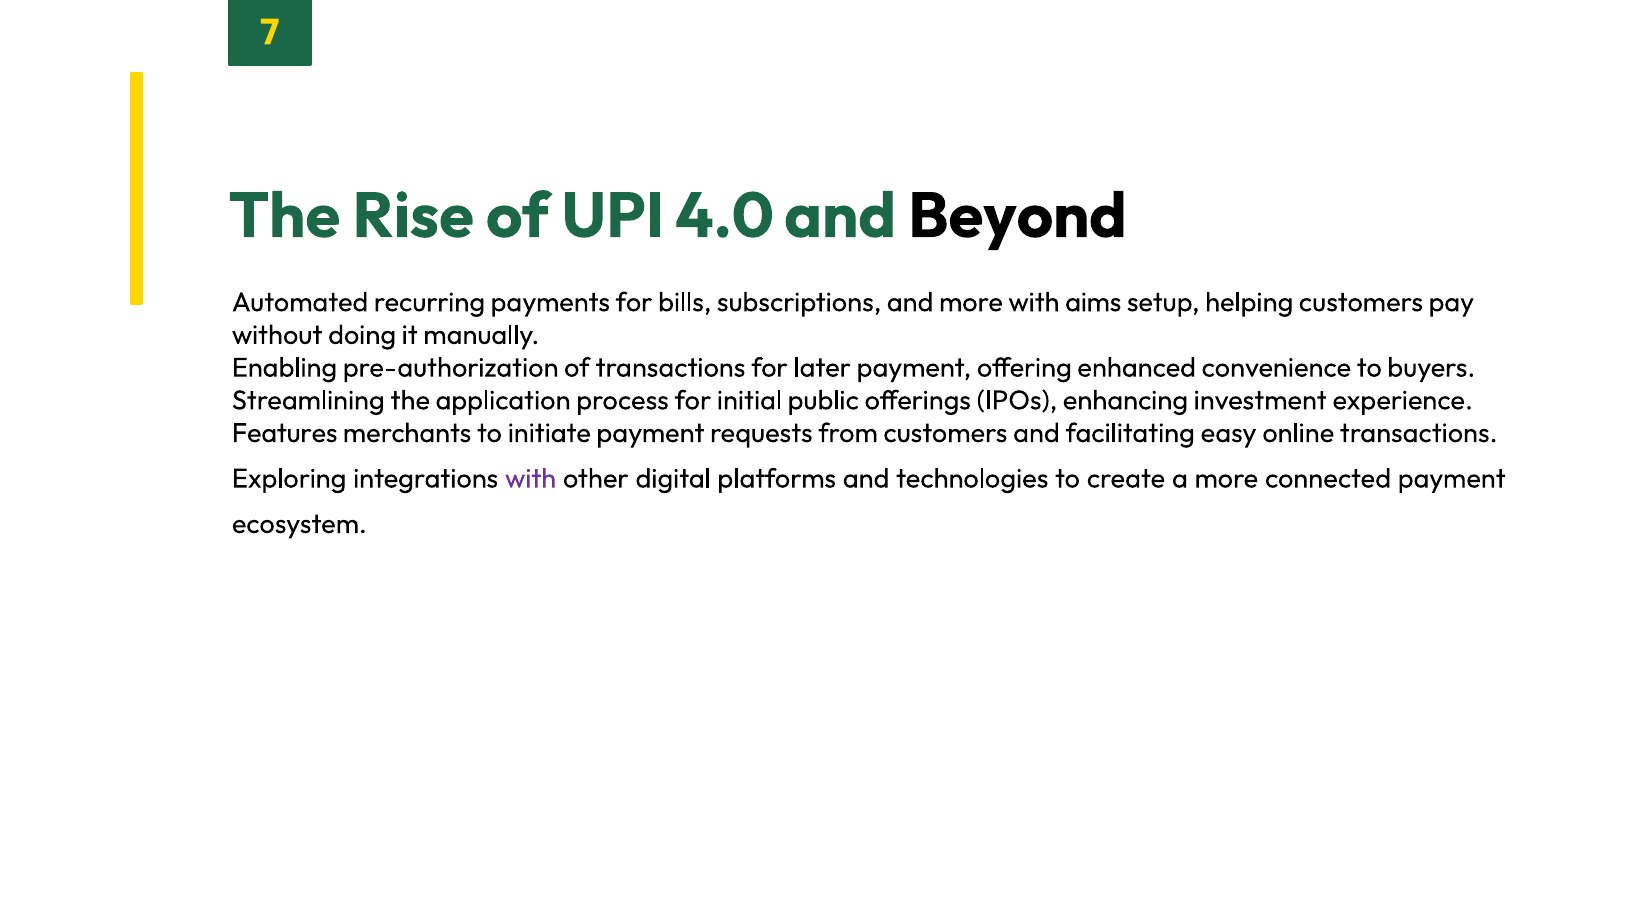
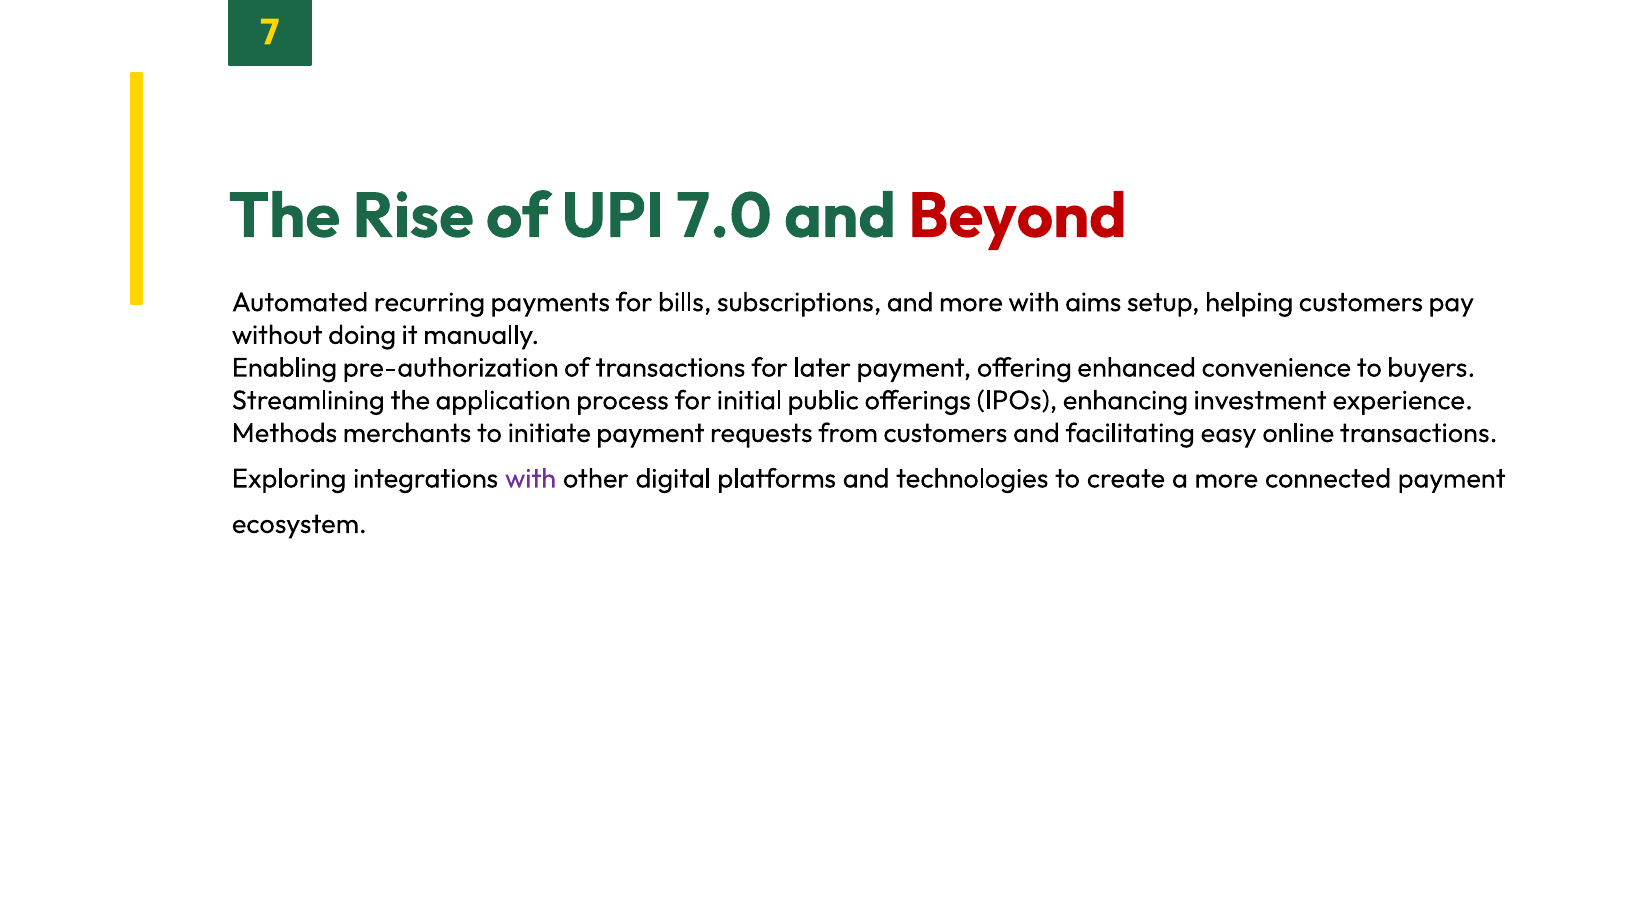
4.0: 4.0 -> 7.0
Beyond colour: black -> red
Features: Features -> Methods
